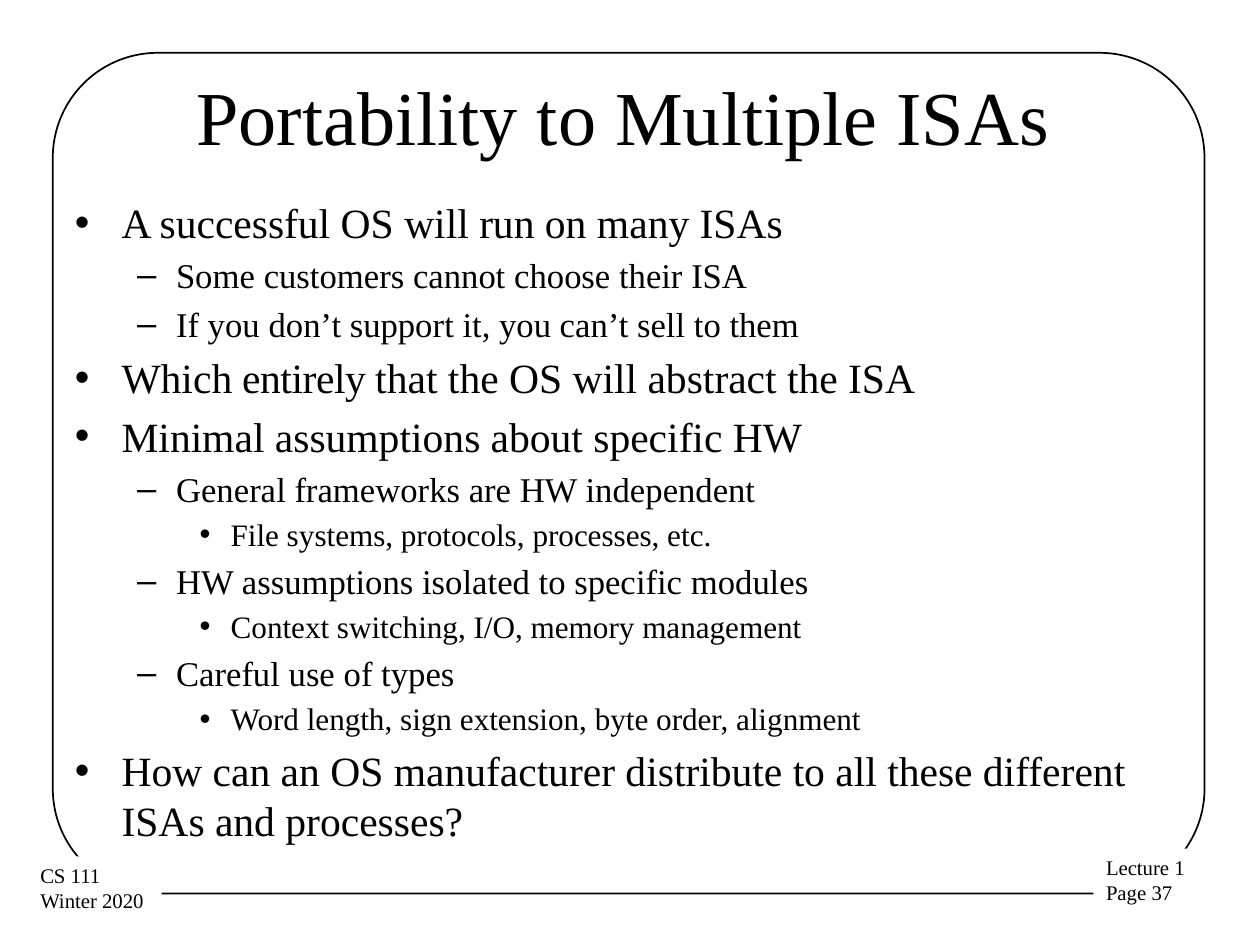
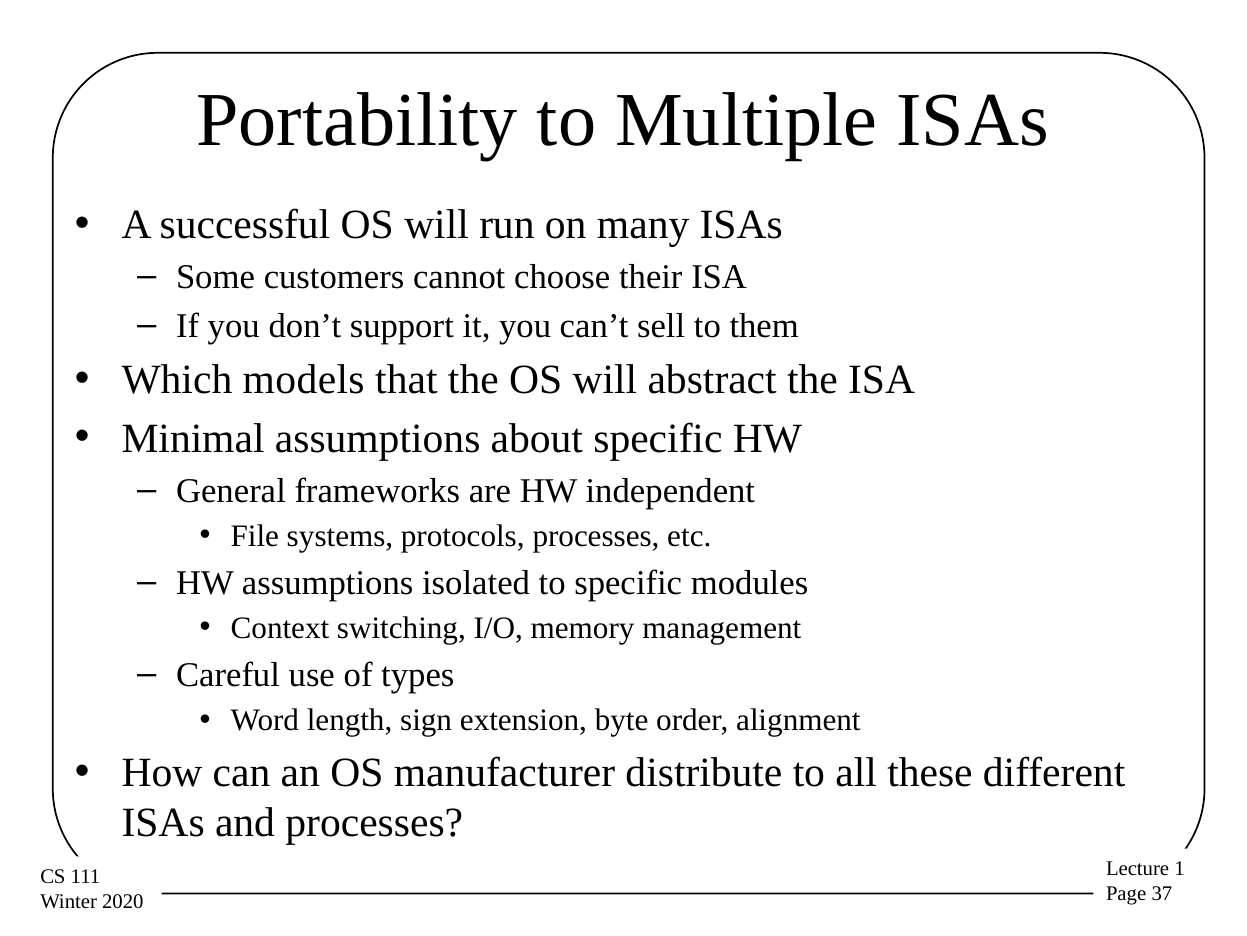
entirely: entirely -> models
